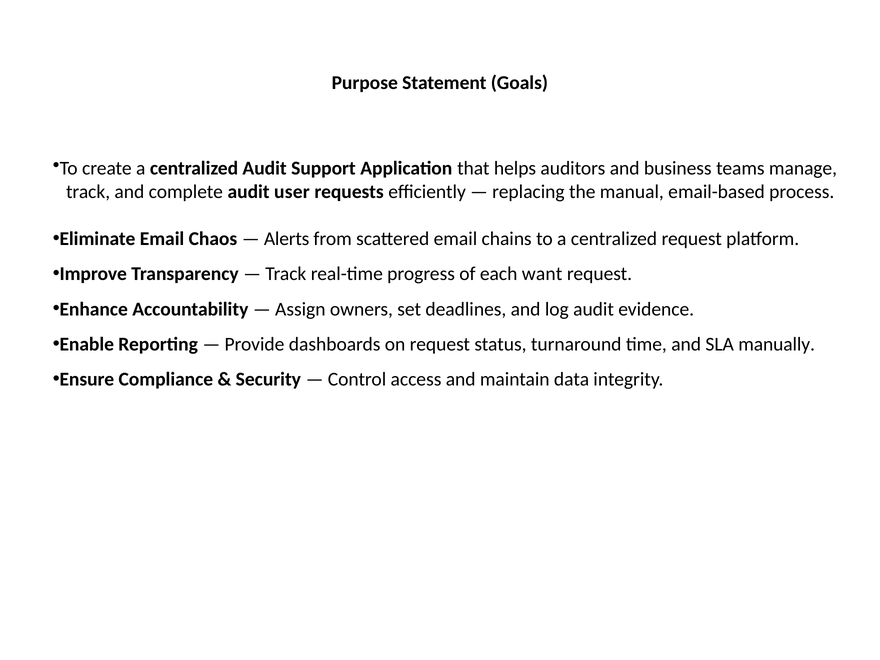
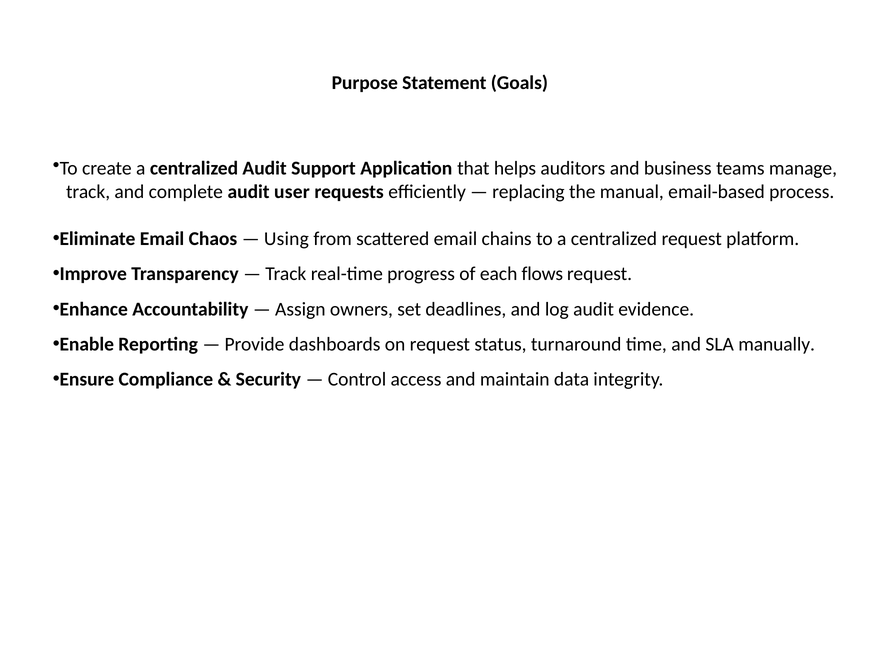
Alerts: Alerts -> Using
want: want -> flows
